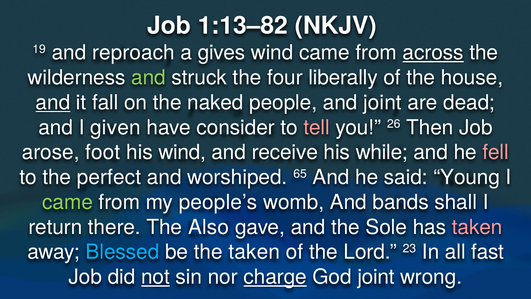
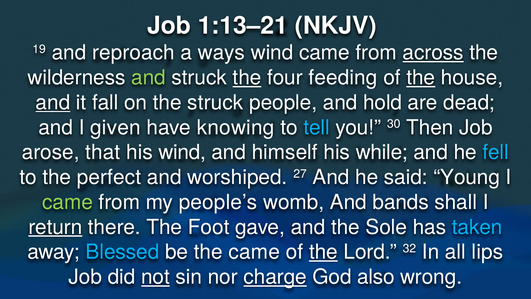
1:13–82: 1:13–82 -> 1:13–21
gives: gives -> ways
the at (247, 78) underline: none -> present
liberally: liberally -> feeding
the at (421, 78) underline: none -> present
the naked: naked -> struck
and joint: joint -> hold
consider: consider -> knowing
tell colour: pink -> light blue
26: 26 -> 30
foot: foot -> that
receive: receive -> himself
fell colour: pink -> light blue
65: 65 -> 27
return underline: none -> present
Also: Also -> Foot
taken at (477, 227) colour: pink -> light blue
the taken: taken -> came
the at (323, 252) underline: none -> present
23: 23 -> 32
fast: fast -> lips
God joint: joint -> also
